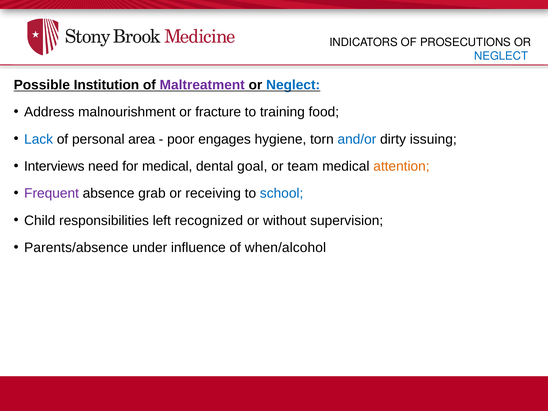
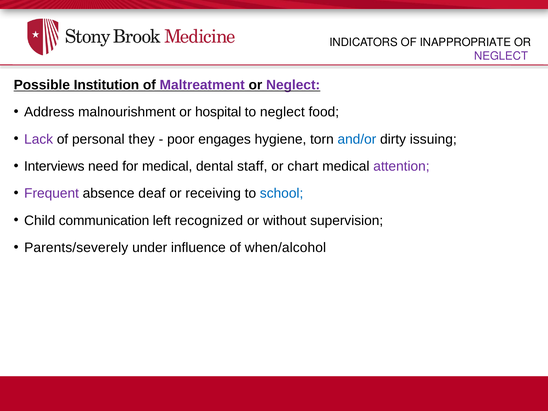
PROSECUTIONS: PROSECUTIONS -> INAPPROPRIATE
NEGLECT at (501, 56) colour: blue -> purple
Neglect at (293, 85) colour: blue -> purple
fracture: fracture -> hospital
to training: training -> neglect
Lack colour: blue -> purple
area: area -> they
goal: goal -> staff
team: team -> chart
attention colour: orange -> purple
grab: grab -> deaf
responsibilities: responsibilities -> communication
Parents/absence: Parents/absence -> Parents/severely
